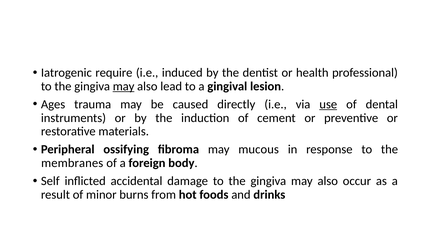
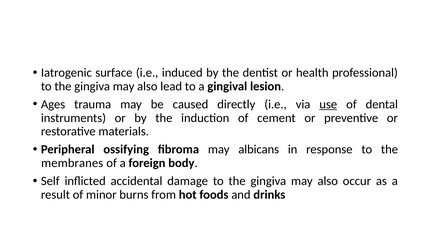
require: require -> surface
may at (124, 86) underline: present -> none
mucous: mucous -> albicans
